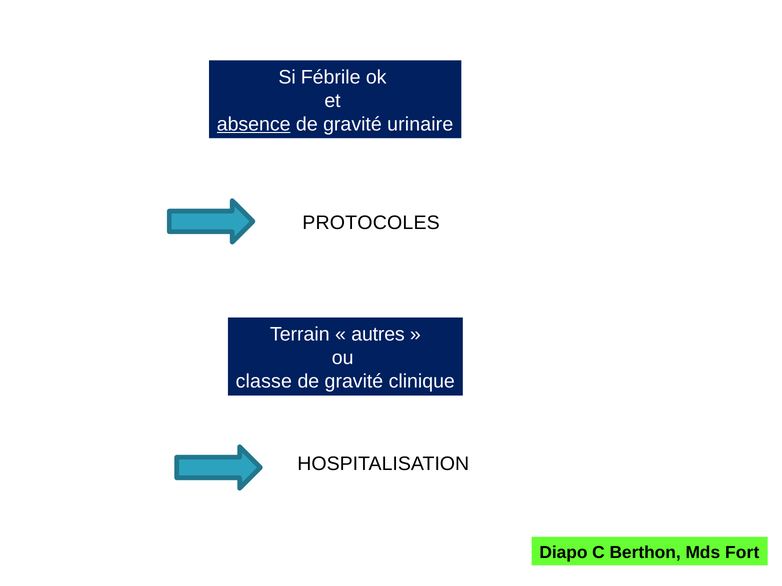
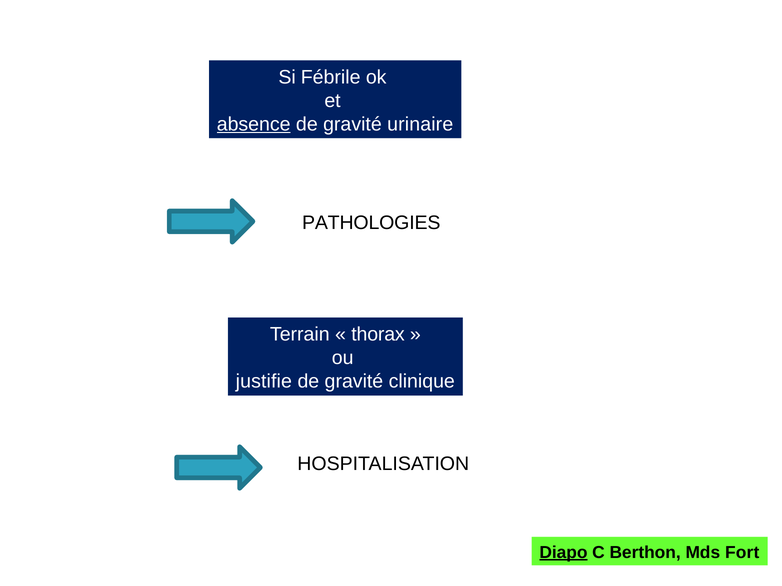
PROTOCOLES: PROTOCOLES -> PATHOLOGIES
autres: autres -> thorax
classe: classe -> justifie
Diapo underline: none -> present
